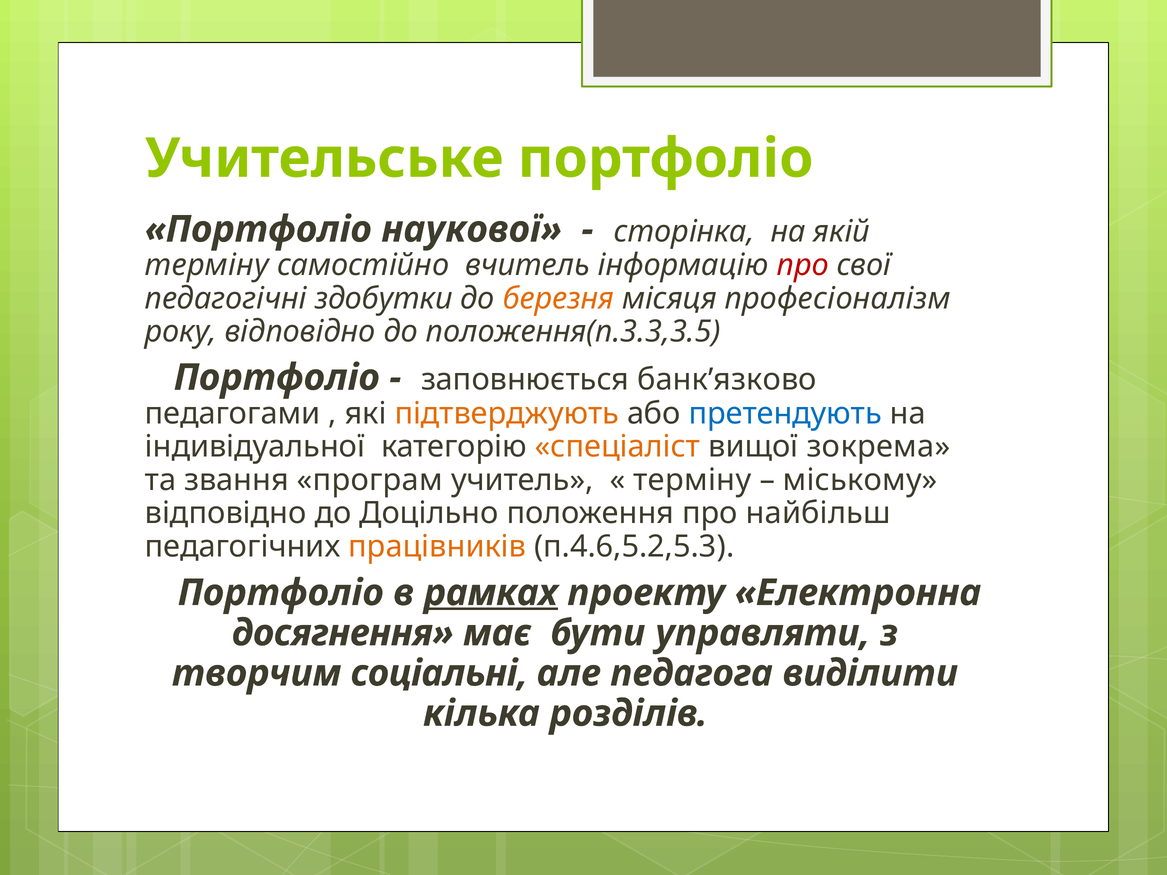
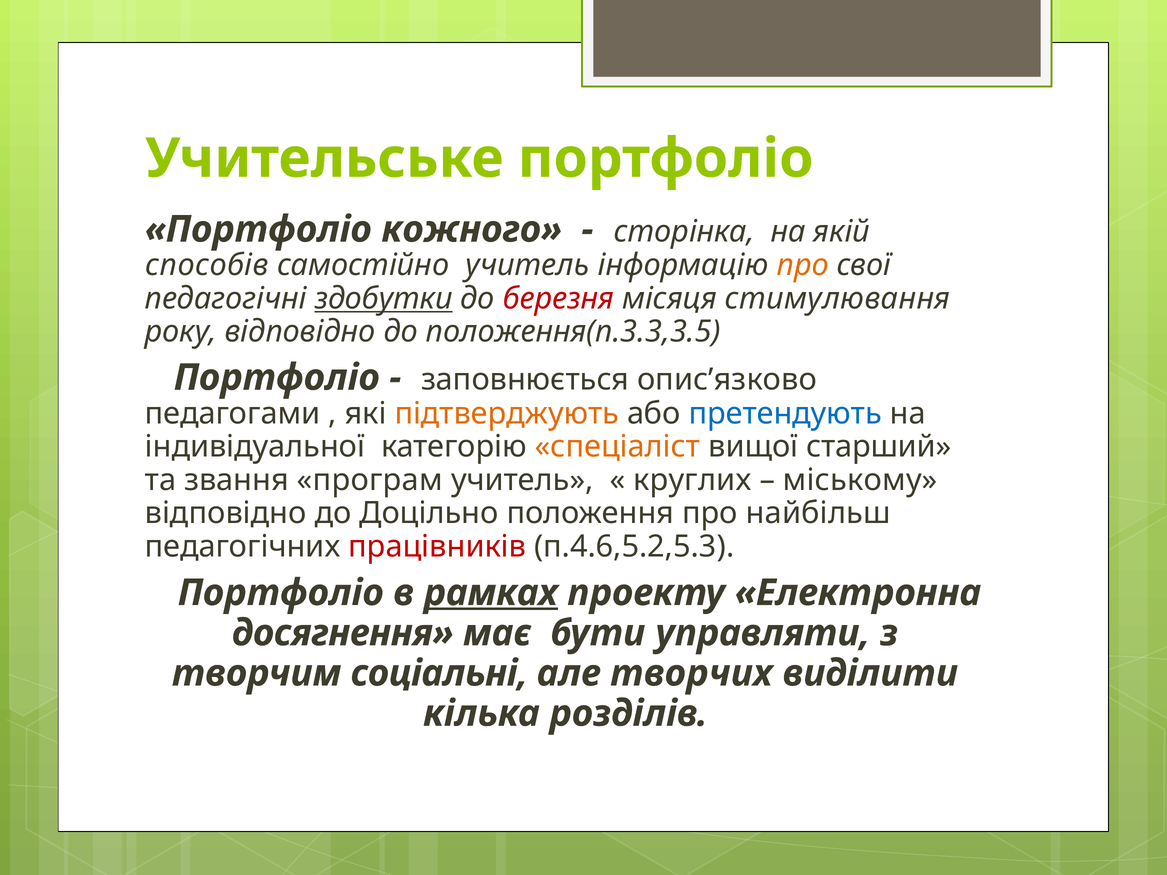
наукової: наукової -> кожного
терміну at (207, 265): терміну -> способів
самостійно вчитель: вчитель -> учитель
про at (803, 265) colour: red -> orange
здобутки underline: none -> present
березня colour: orange -> red
професіоналізм: професіоналізм -> стимулювання
банк’язково: банк’язково -> опис’язково
зокрема: зокрема -> старший
терміну at (692, 480): терміну -> круглих
працівників colour: orange -> red
педагога: педагога -> творчих
